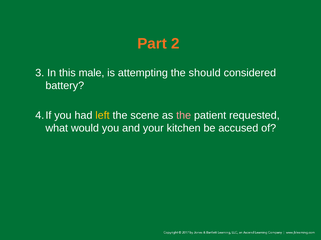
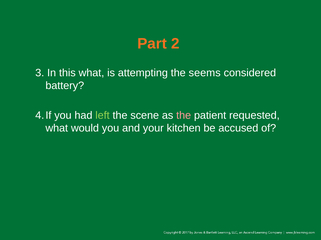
this male: male -> what
should: should -> seems
left colour: yellow -> light green
